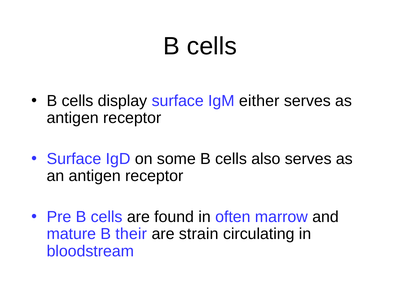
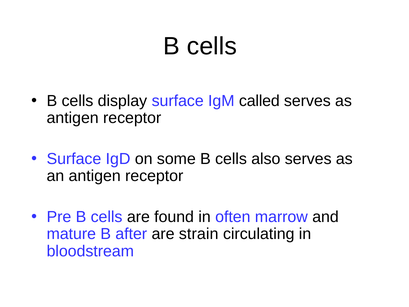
either: either -> called
their: their -> after
